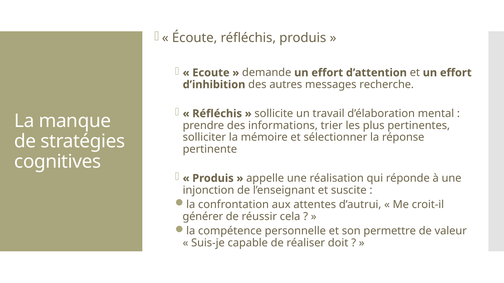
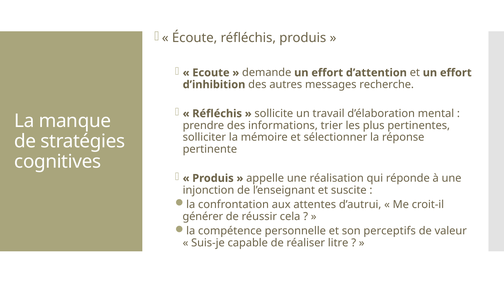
permettre: permettre -> perceptifs
doit: doit -> litre
